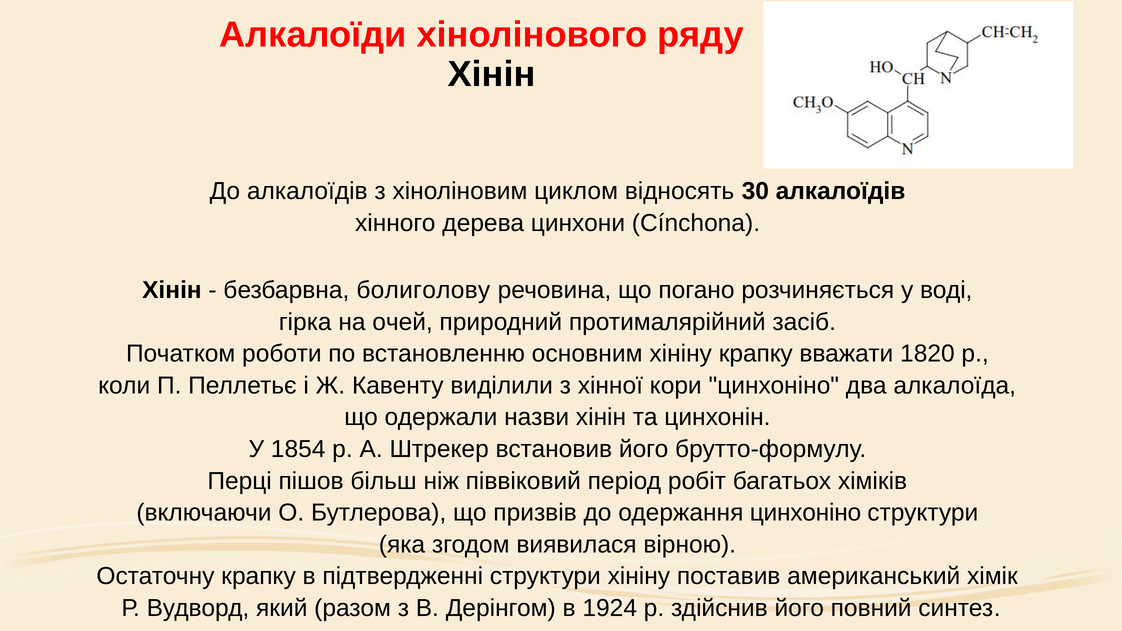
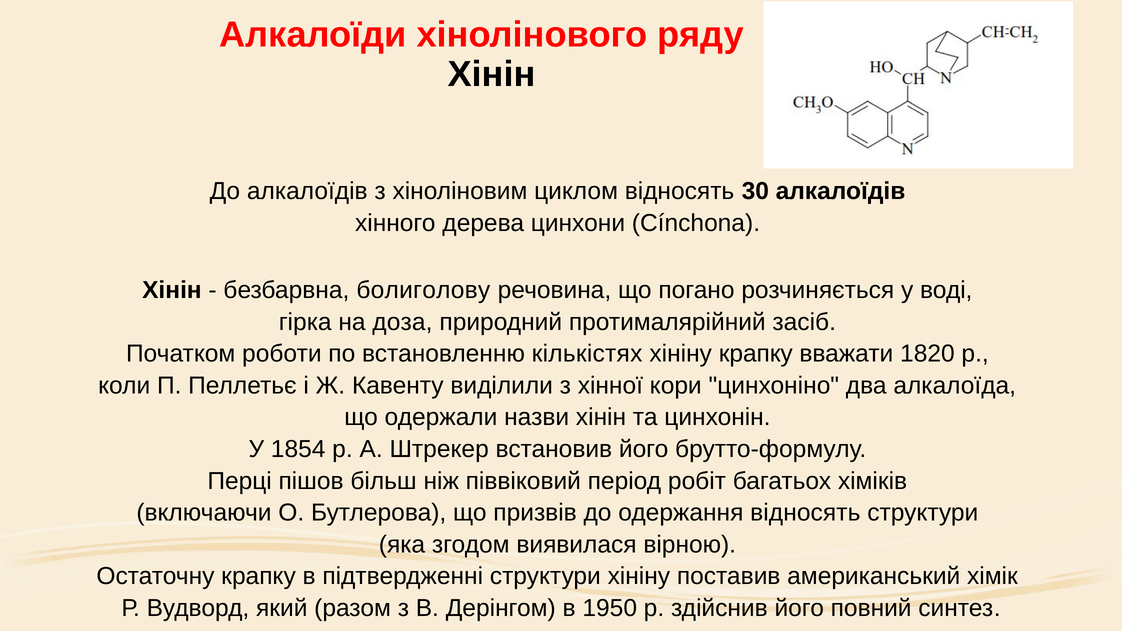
очей: очей -> доза
основним: основним -> кількістях
одержання цинхоніно: цинхоніно -> відносять
1924: 1924 -> 1950
